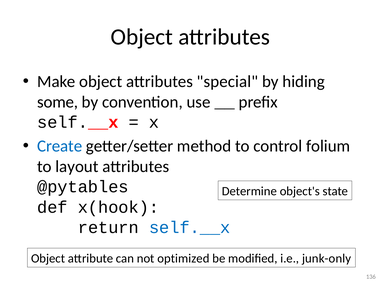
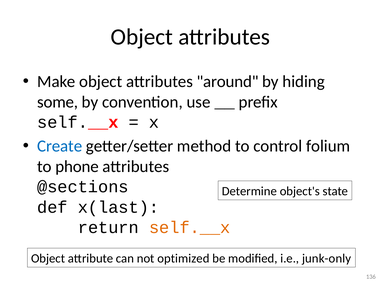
special: special -> around
layout: layout -> phone
@pytables: @pytables -> @sections
x(hook: x(hook -> x(last
self.__x at (190, 227) colour: blue -> orange
